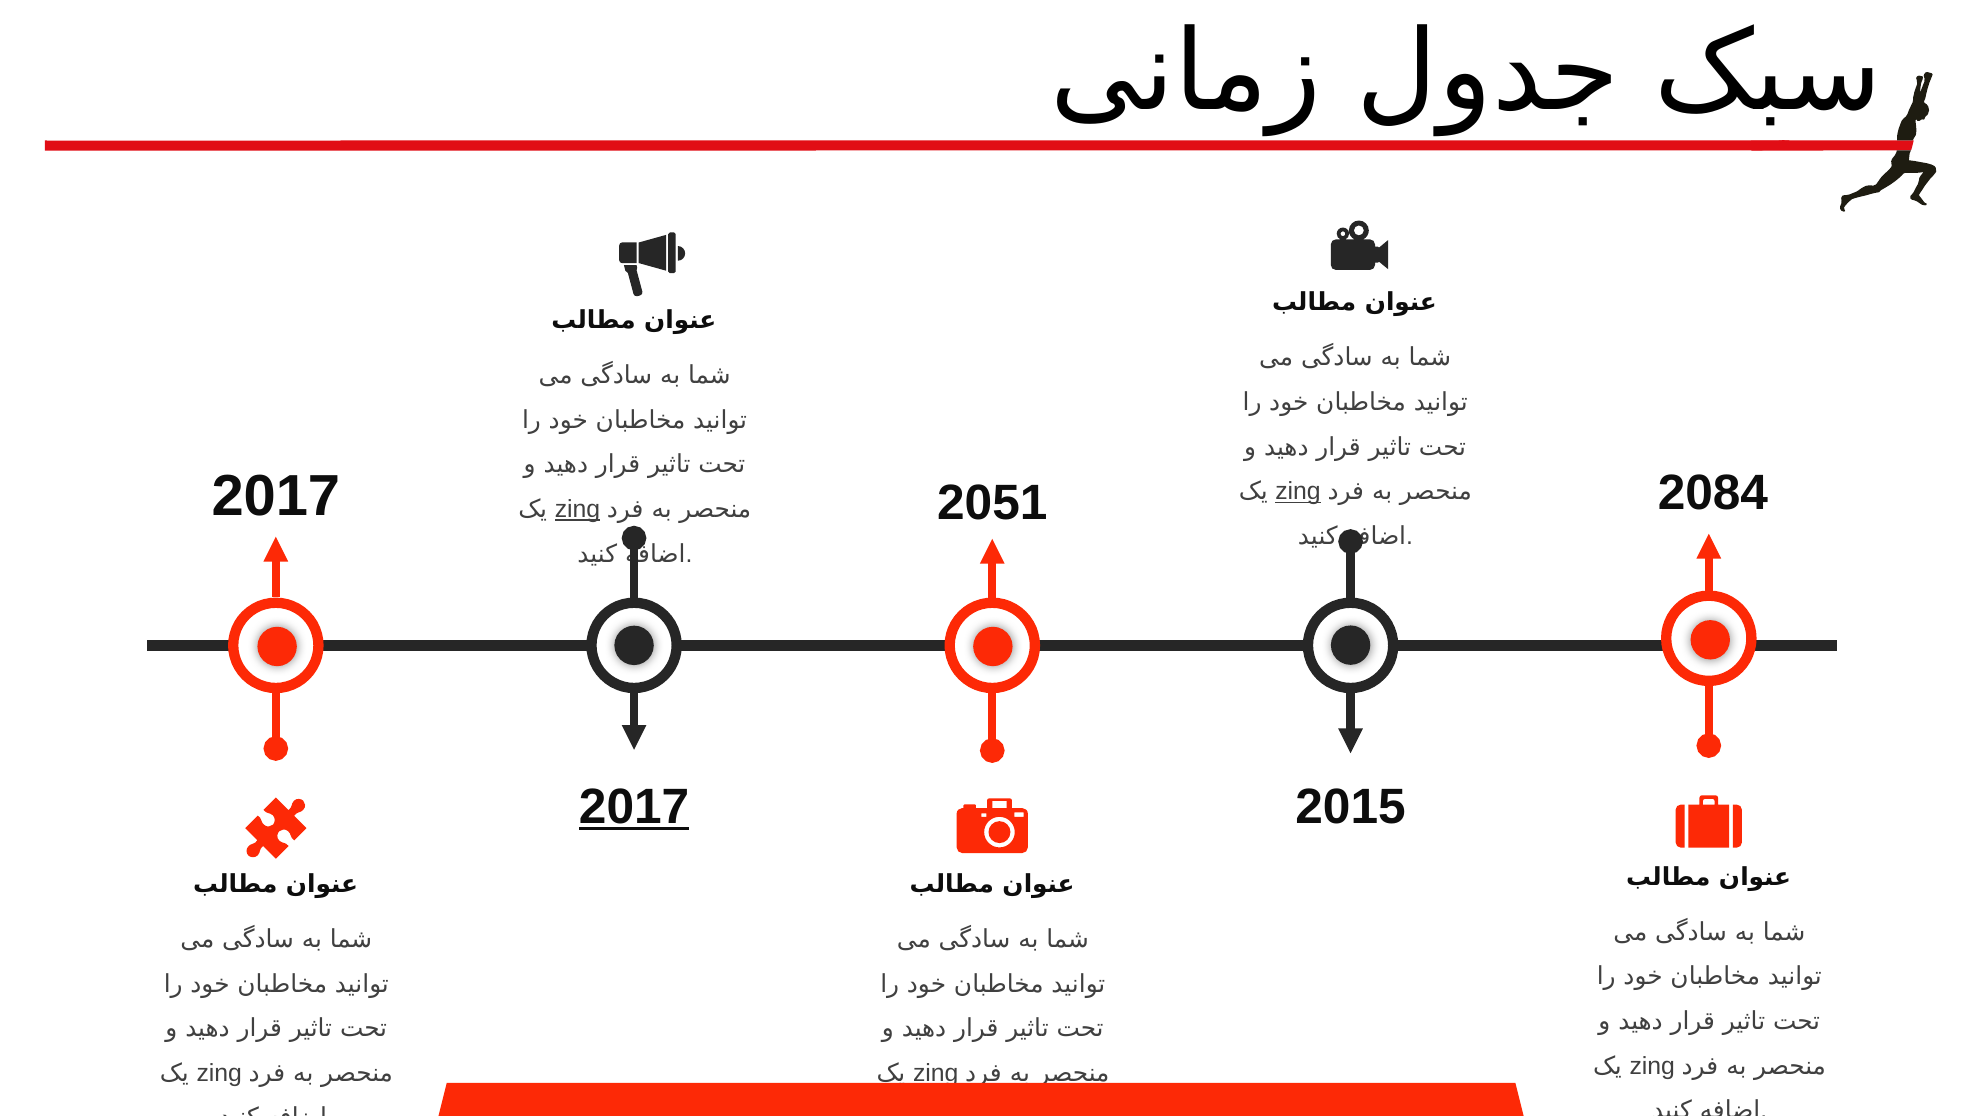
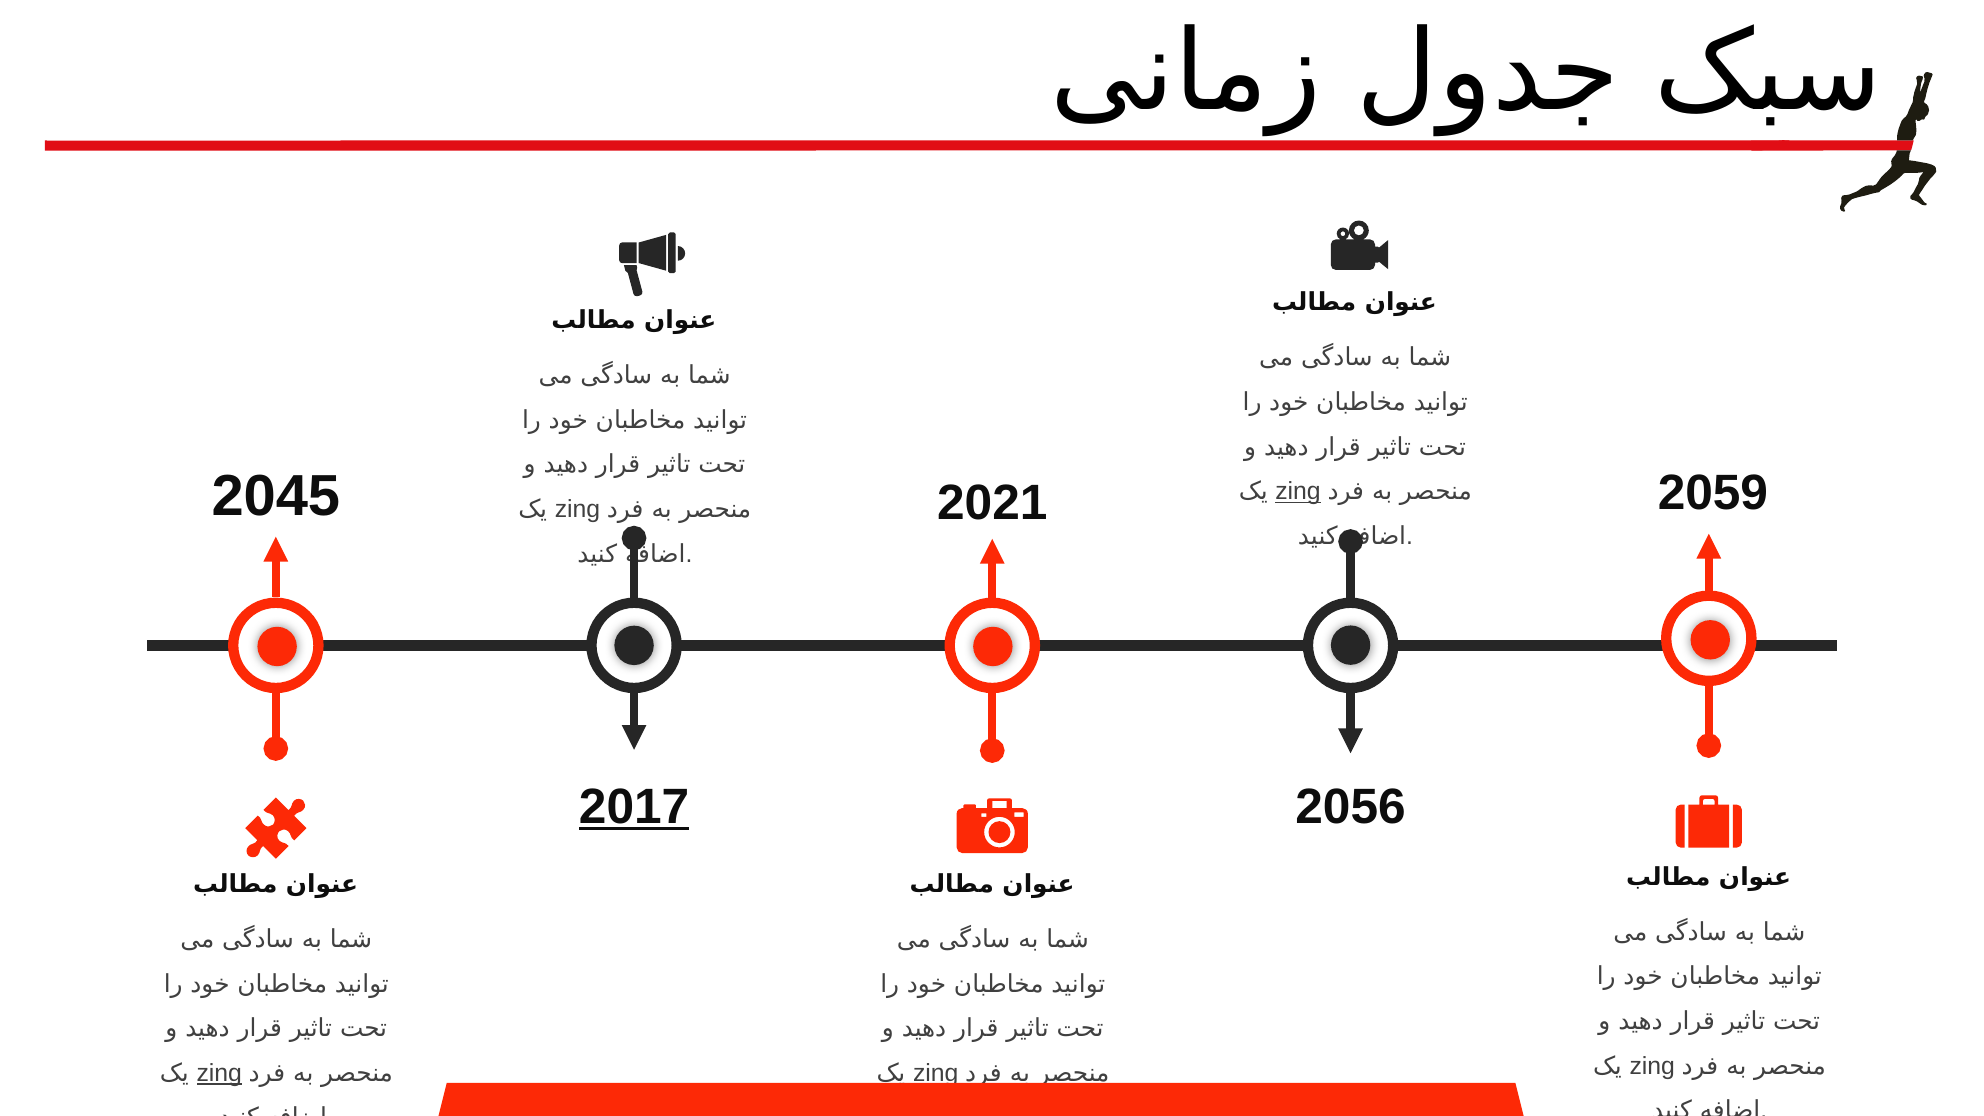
2017 at (276, 496): 2017 -> 2045
2084: 2084 -> 2059
2051: 2051 -> 2021
zing at (577, 509) underline: present -> none
2015: 2015 -> 2056
zing at (219, 1073) underline: none -> present
